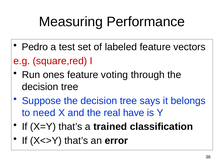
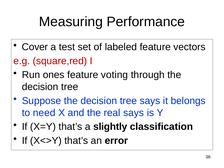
Pedro: Pedro -> Cover
real have: have -> says
trained: trained -> slightly
